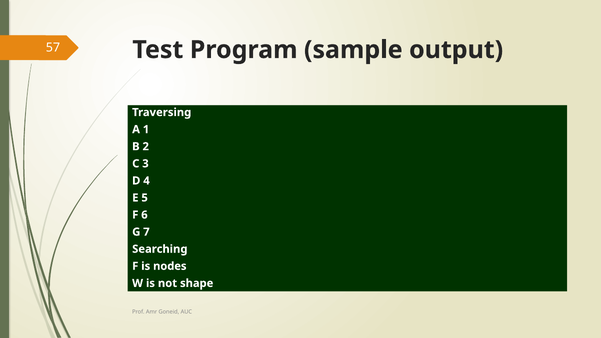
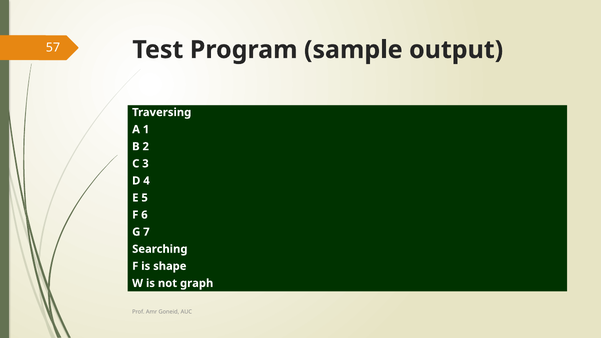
nodes: nodes -> shape
shape: shape -> graph
